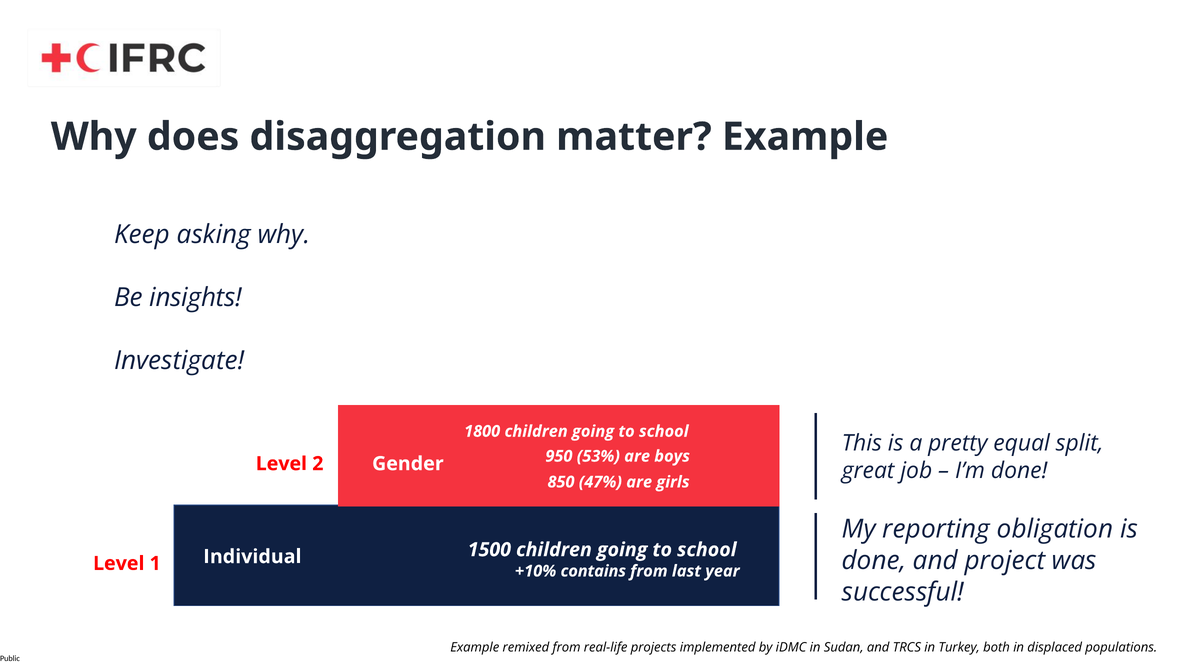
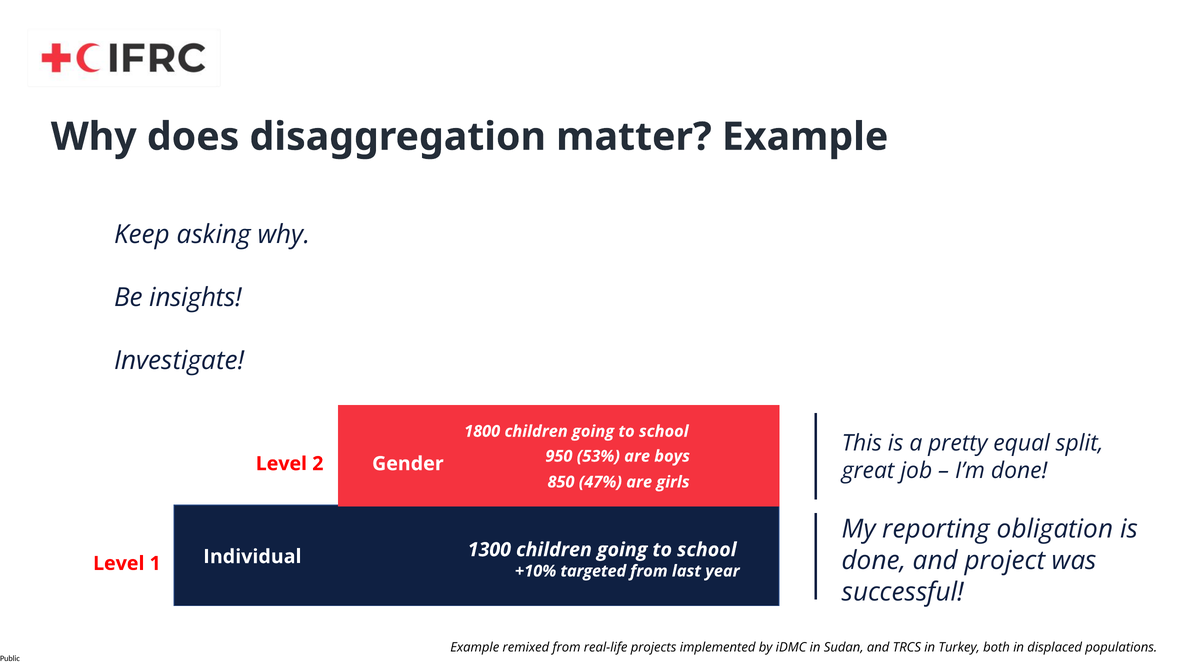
1500: 1500 -> 1300
contains: contains -> targeted
